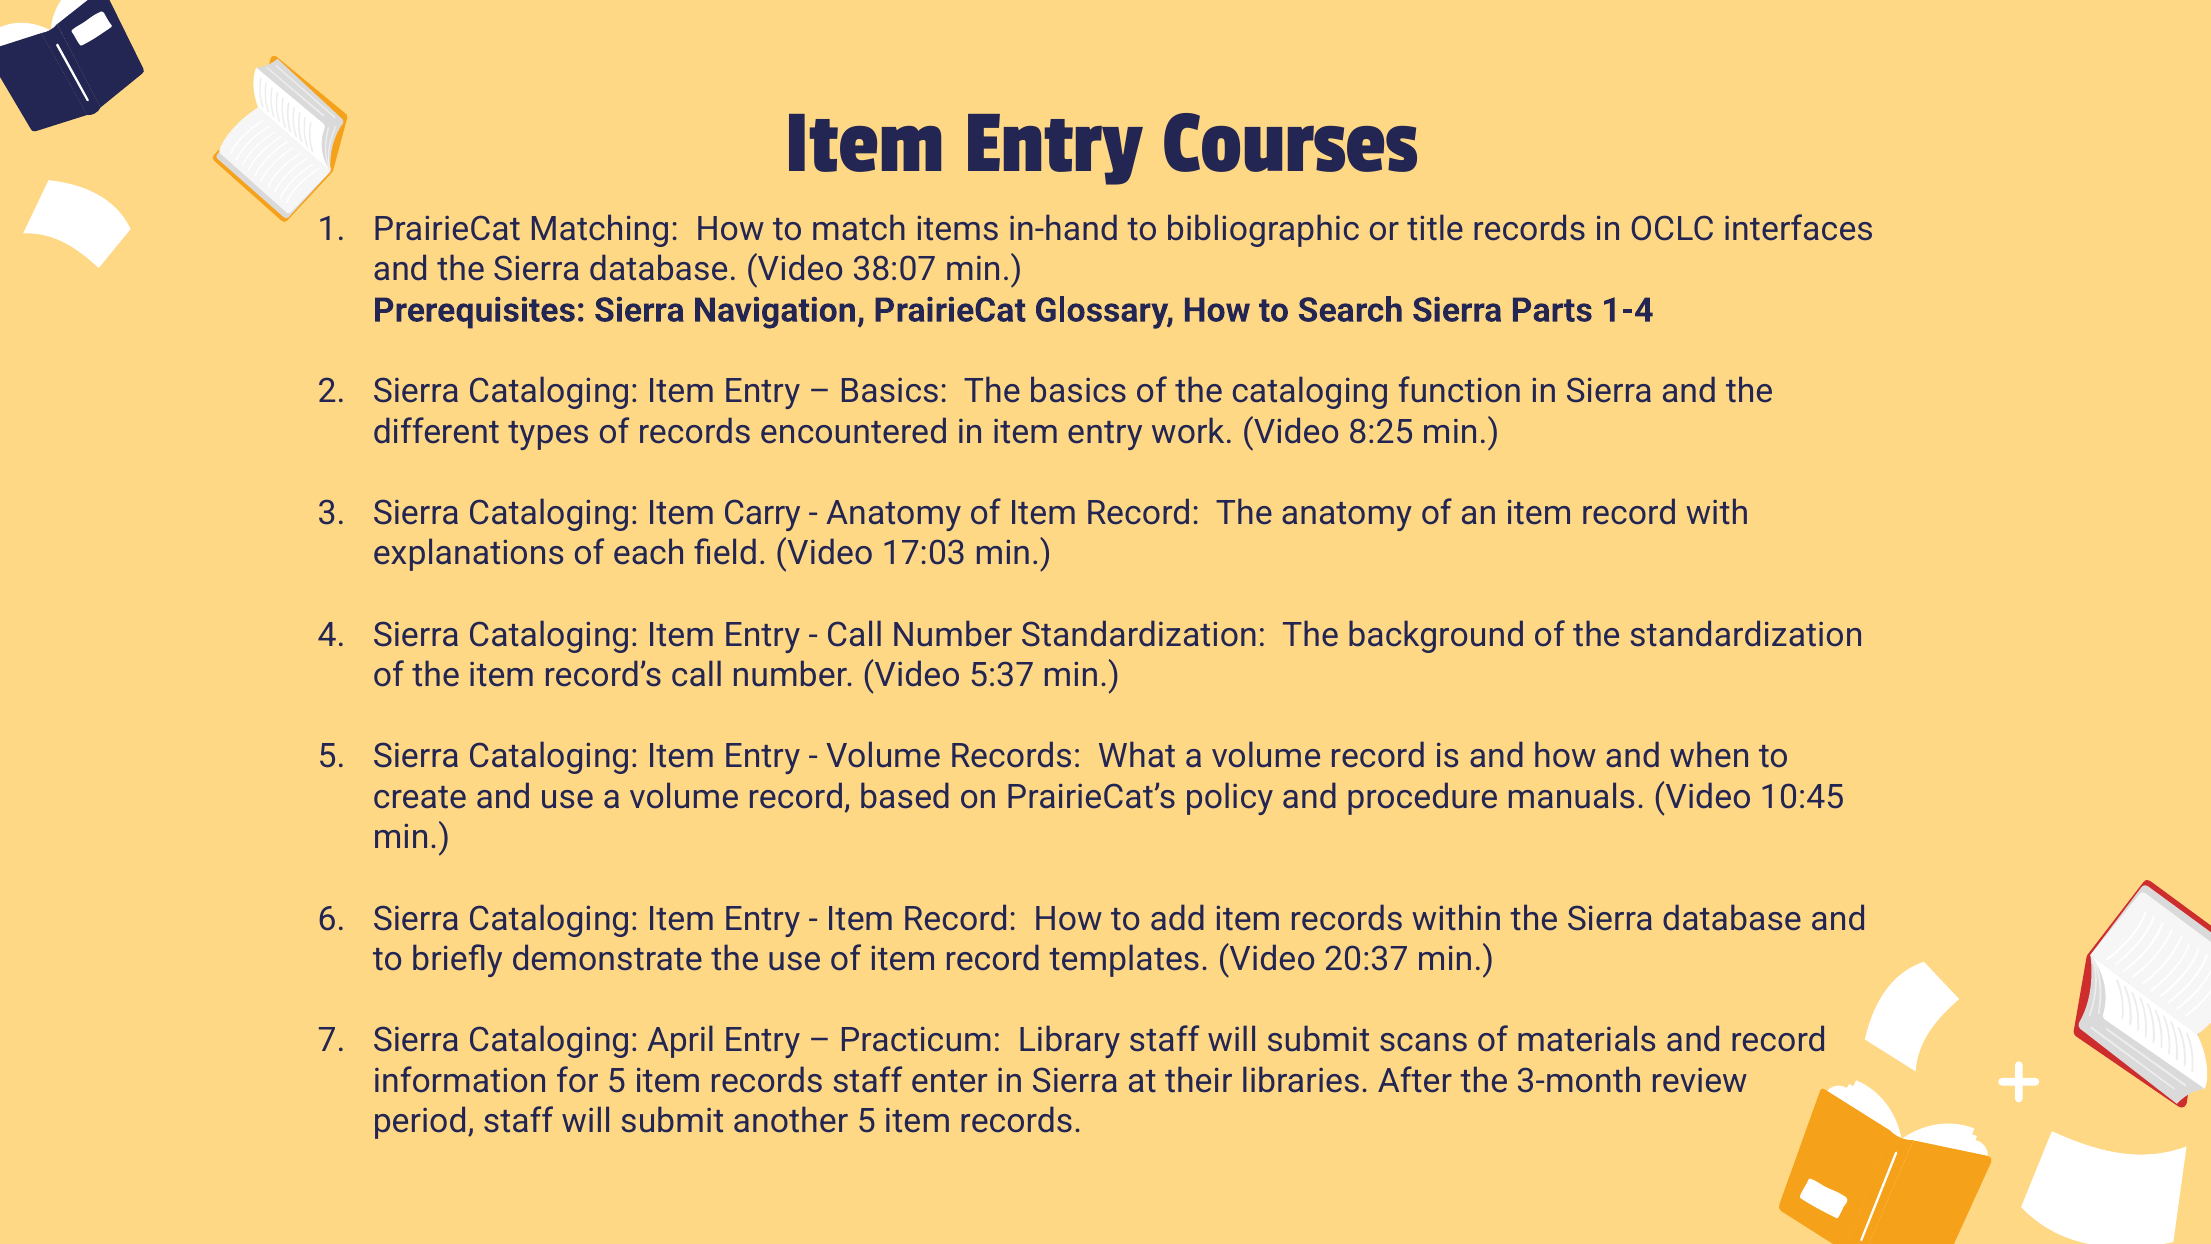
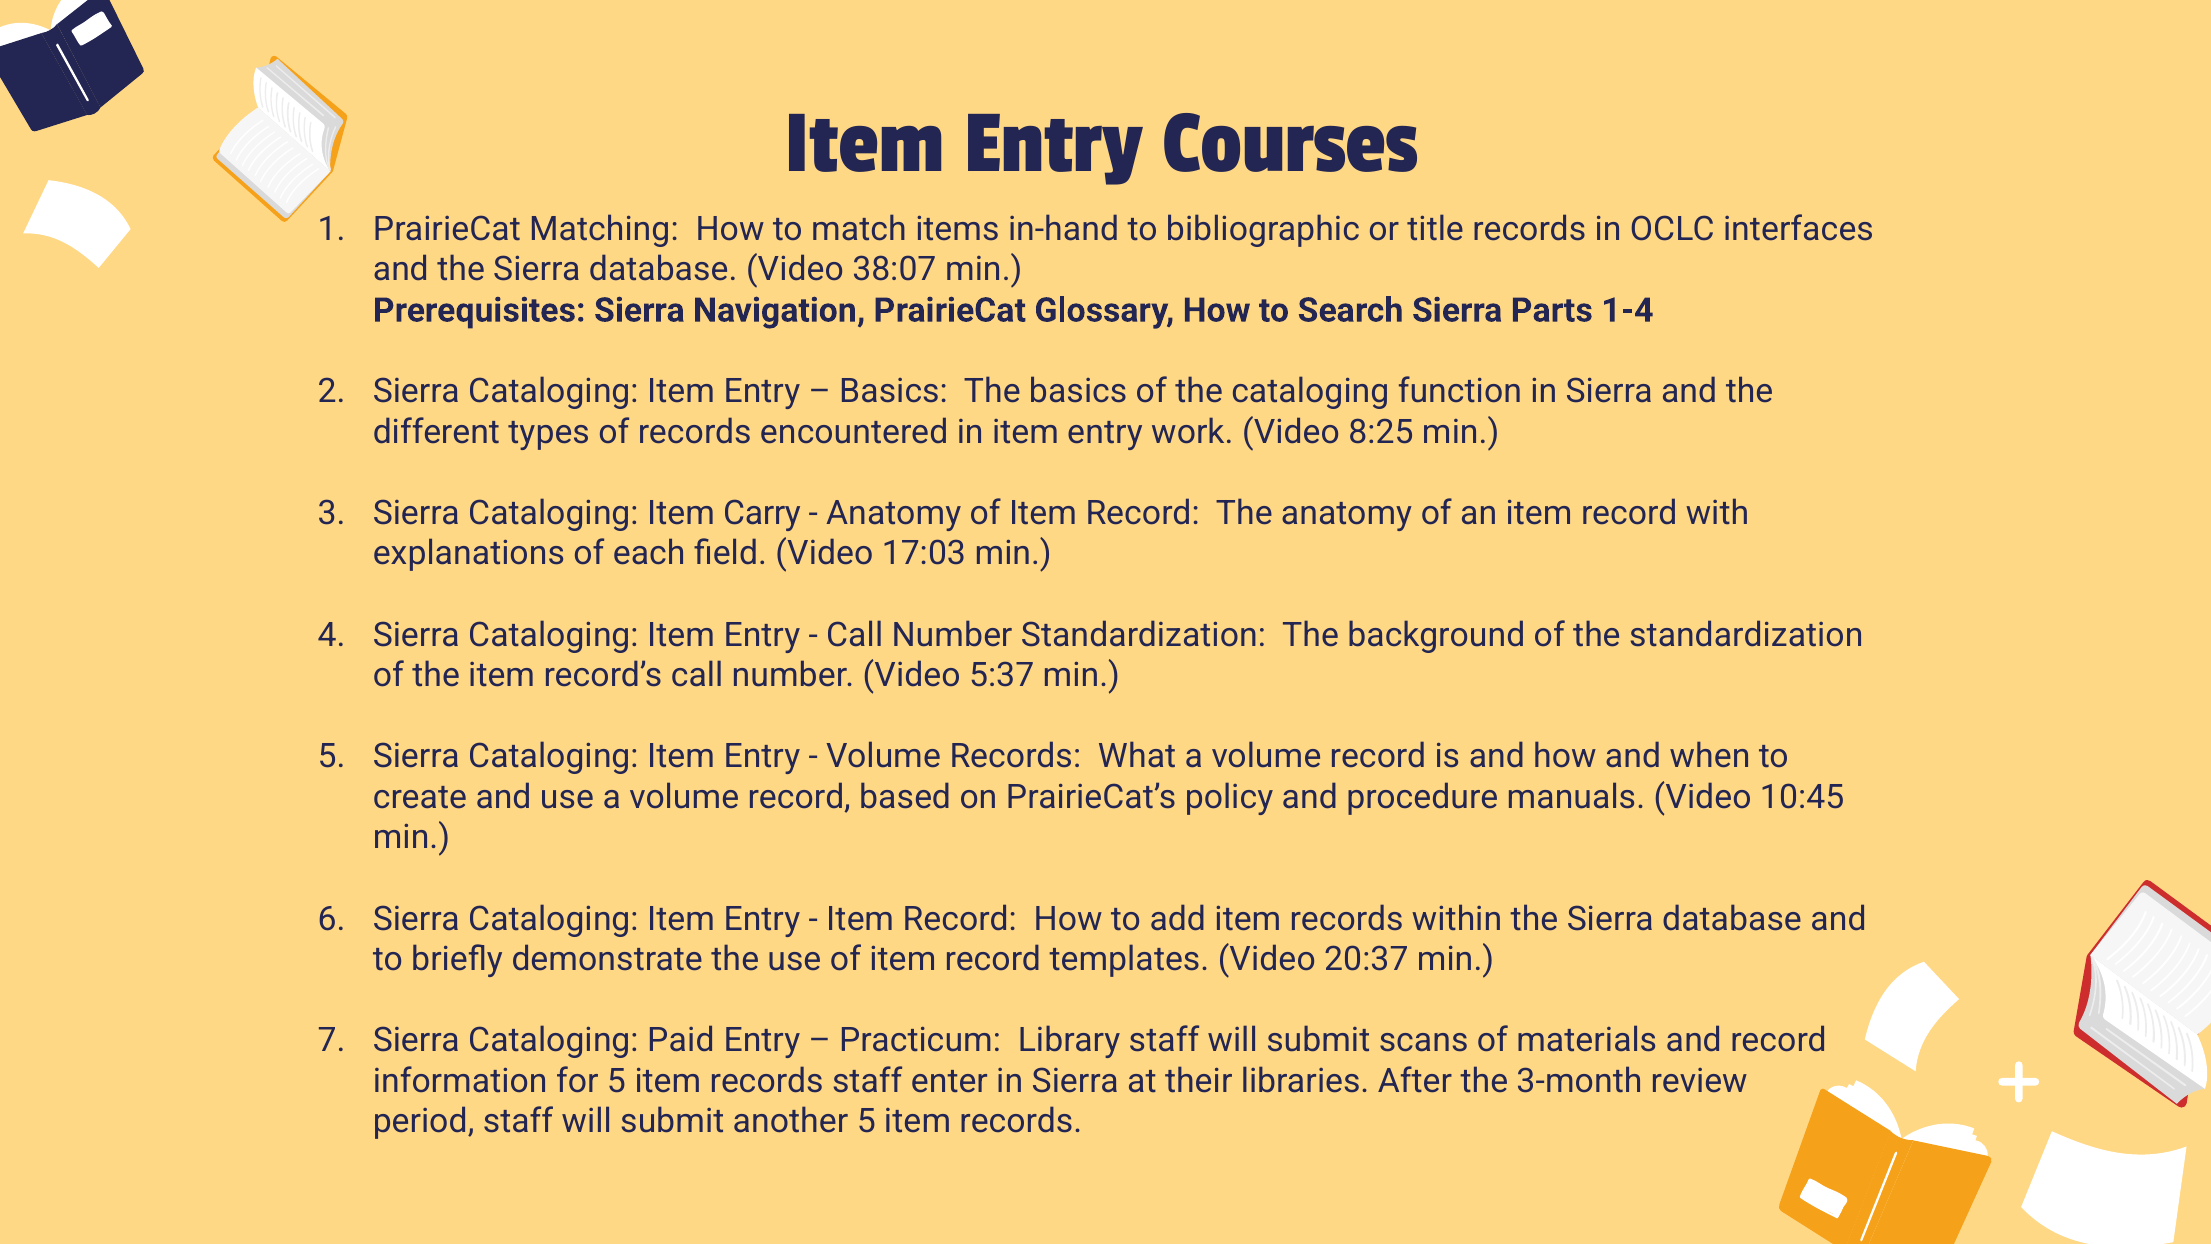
April: April -> Paid
